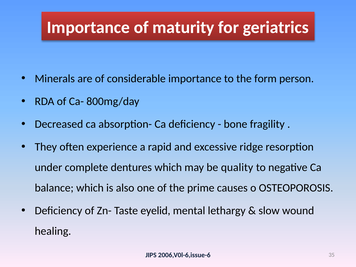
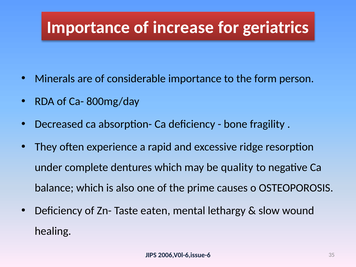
maturity: maturity -> increase
eyelid: eyelid -> eaten
